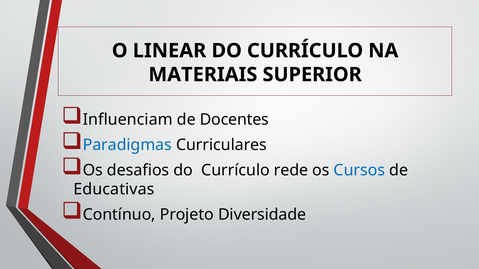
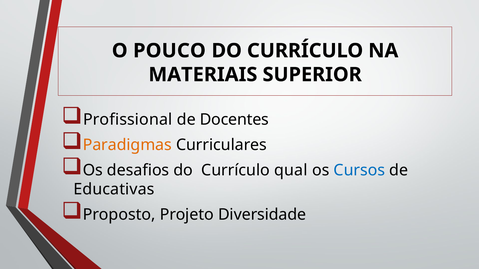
LINEAR: LINEAR -> POUCO
Influenciam: Influenciam -> Profissional
Paradigmas colour: blue -> orange
rede: rede -> qual
Contínuo: Contínuo -> Proposto
